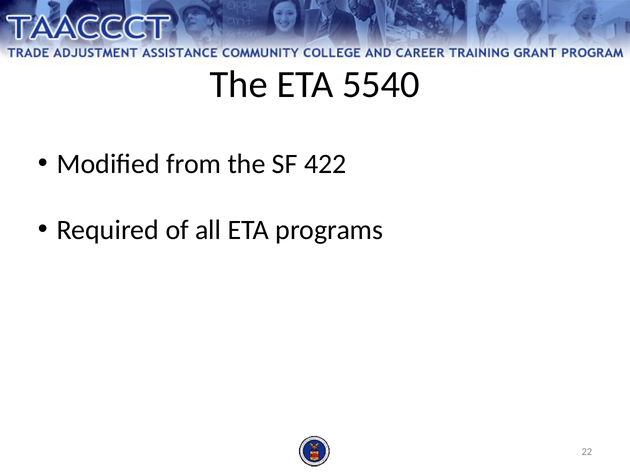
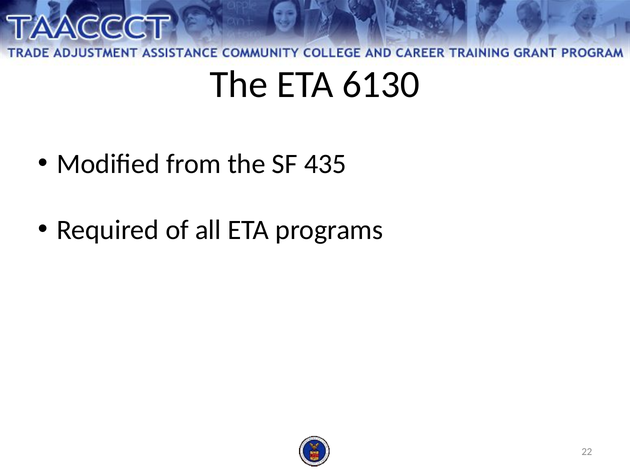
5540: 5540 -> 6130
422: 422 -> 435
